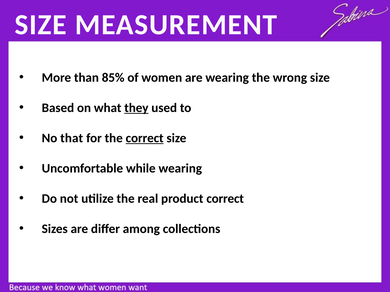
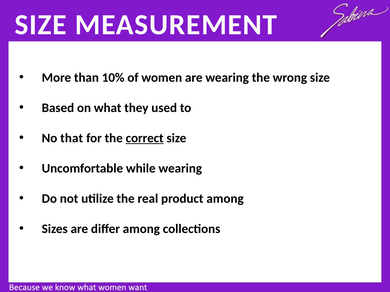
85%: 85% -> 10%
they underline: present -> none
product correct: correct -> among
